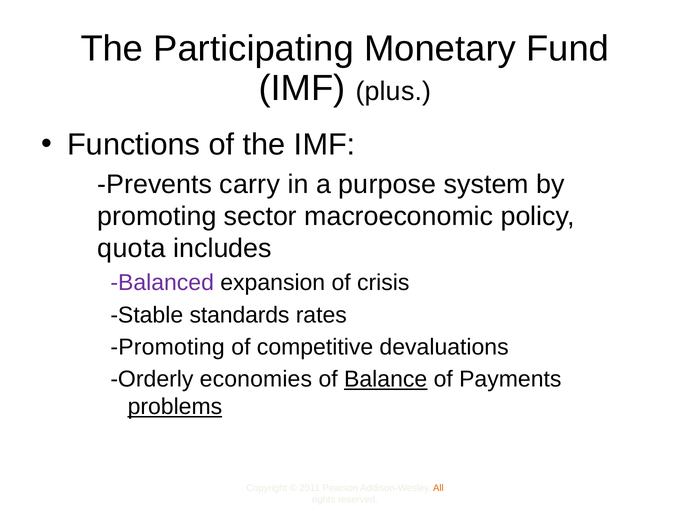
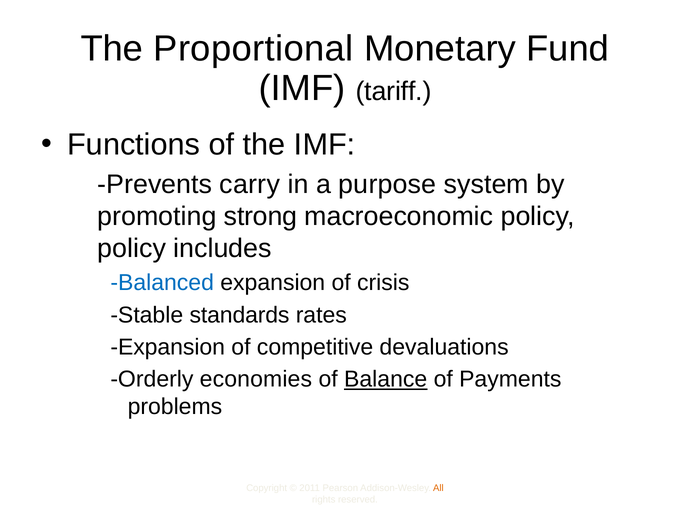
Participating: Participating -> Proportional
plus: plus -> tariff
sector: sector -> strong
quota at (132, 249): quota -> policy
Balanced colour: purple -> blue
Promoting at (168, 347): Promoting -> Expansion
problems underline: present -> none
